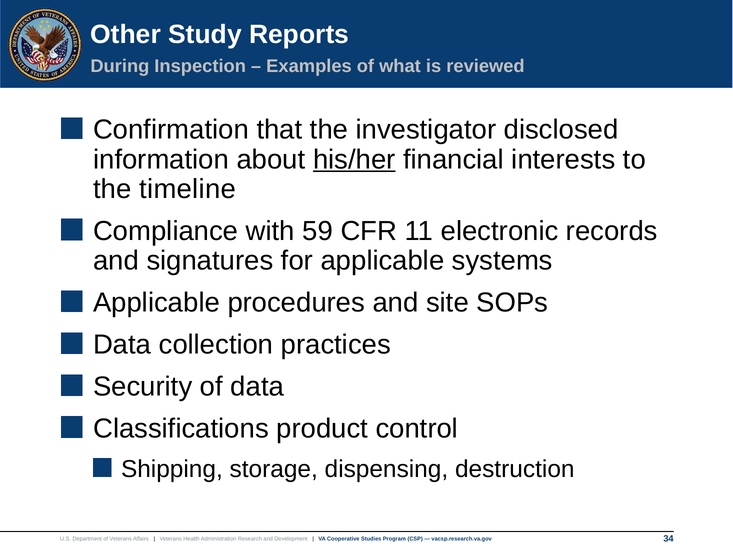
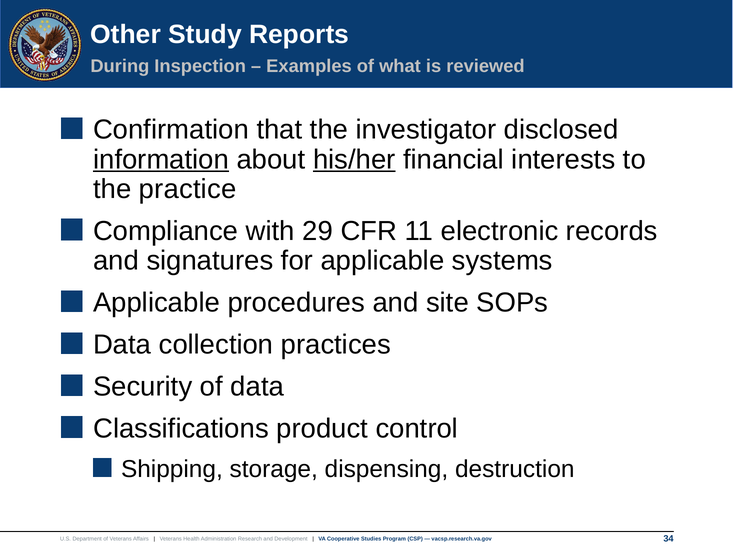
information underline: none -> present
timeline: timeline -> practice
59: 59 -> 29
